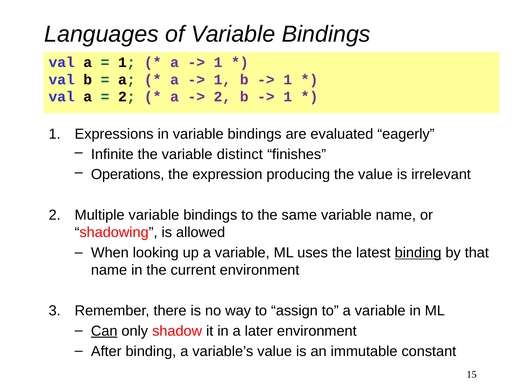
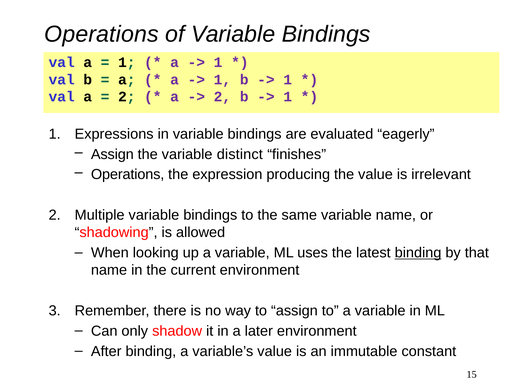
Languages at (102, 34): Languages -> Operations
Infinite at (112, 154): Infinite -> Assign
Can underline: present -> none
